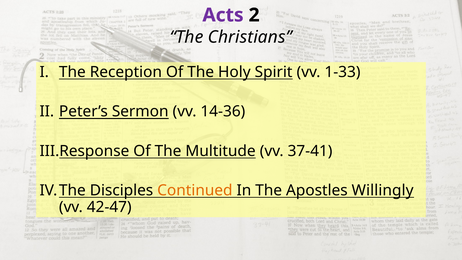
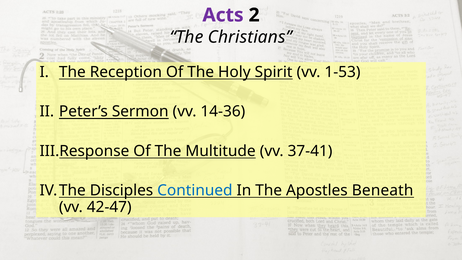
1-33: 1-33 -> 1-53
Continued colour: orange -> blue
Willingly: Willingly -> Beneath
